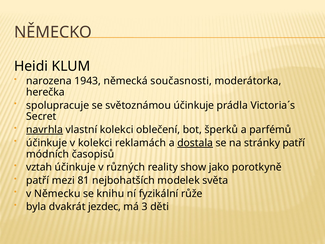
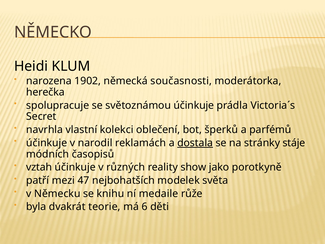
1943: 1943 -> 1902
navrhla underline: present -> none
v kolekci: kolekci -> narodil
stránky patří: patří -> stáje
81: 81 -> 47
fyzikální: fyzikální -> medaile
jezdec: jezdec -> teorie
3: 3 -> 6
